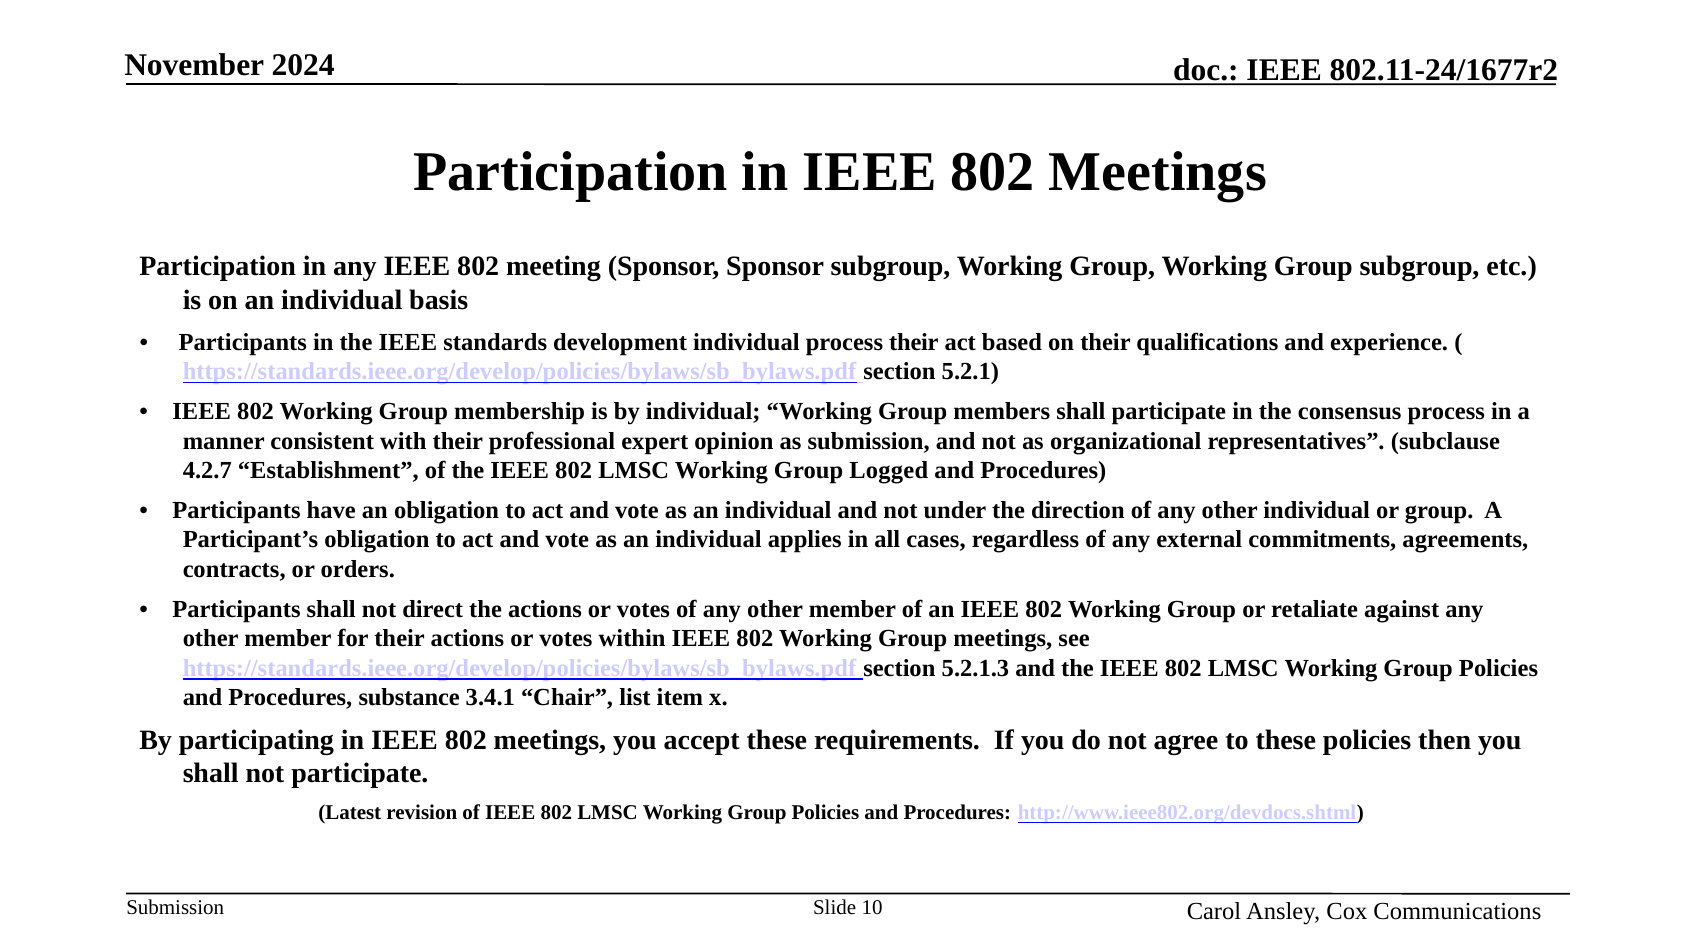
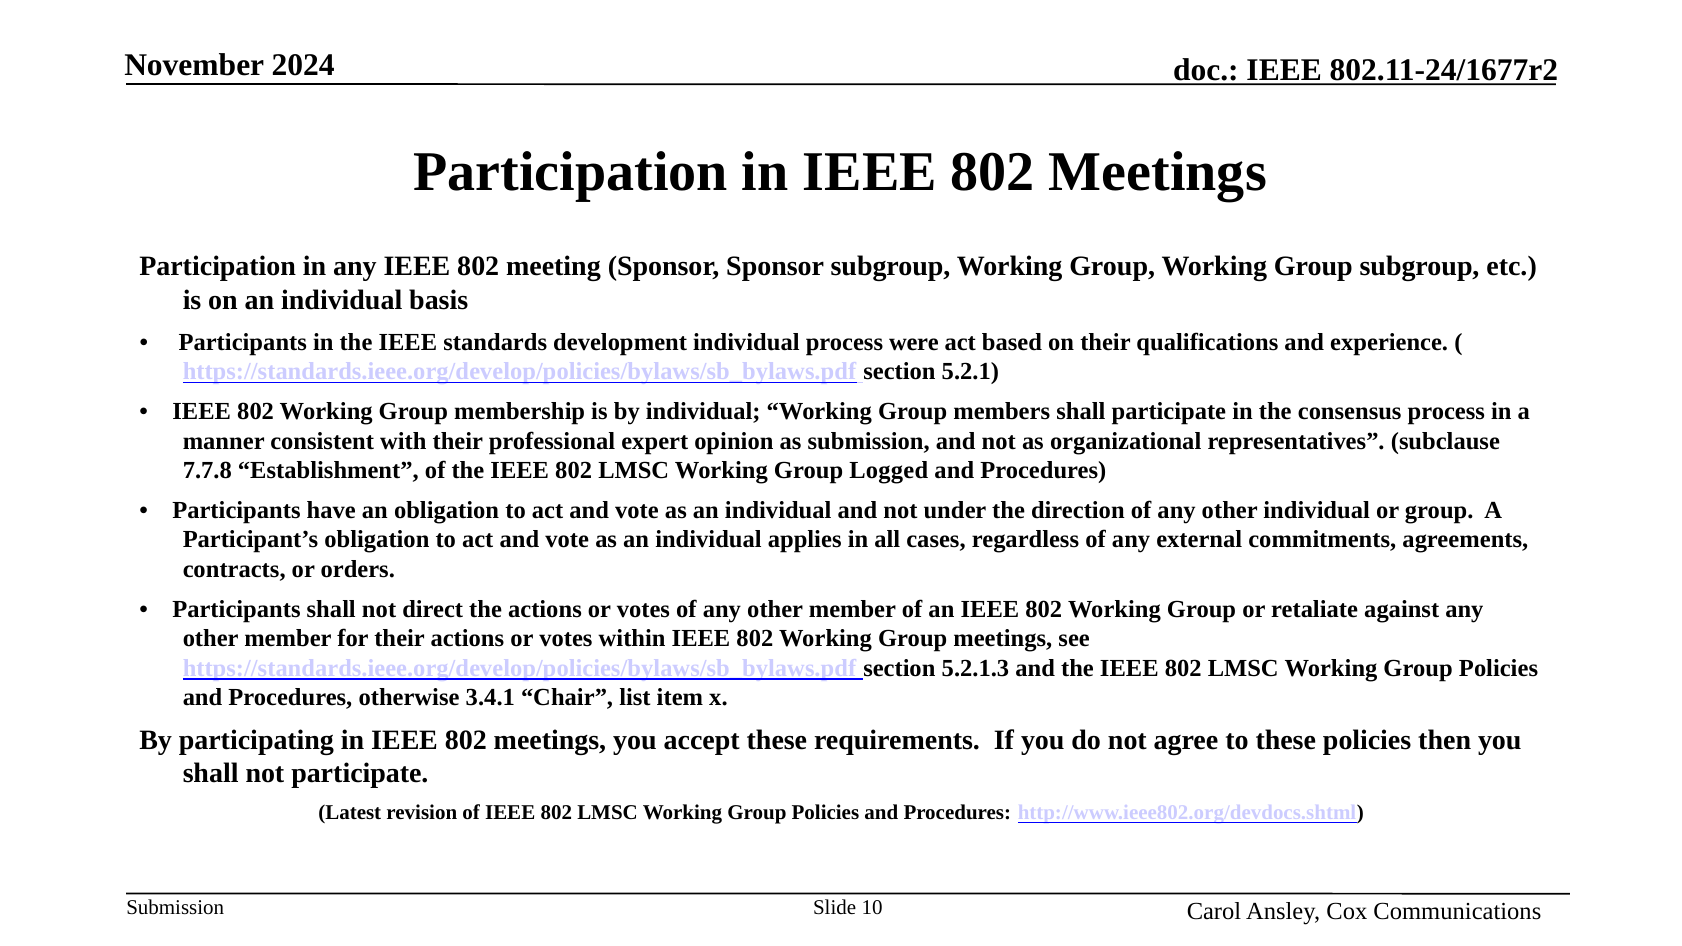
process their: their -> were
4.2.7: 4.2.7 -> 7.7.8
substance: substance -> otherwise
